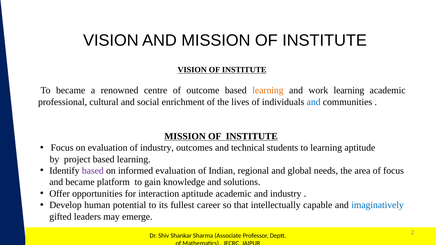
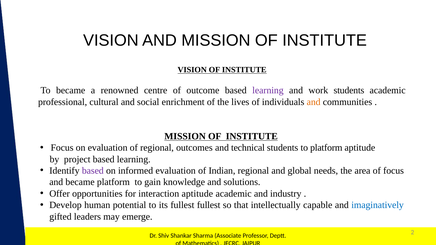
learning at (268, 90) colour: orange -> purple
work learning: learning -> students
and at (314, 102) colour: blue -> orange
of industry: industry -> regional
to learning: learning -> platform
fullest career: career -> fullest
